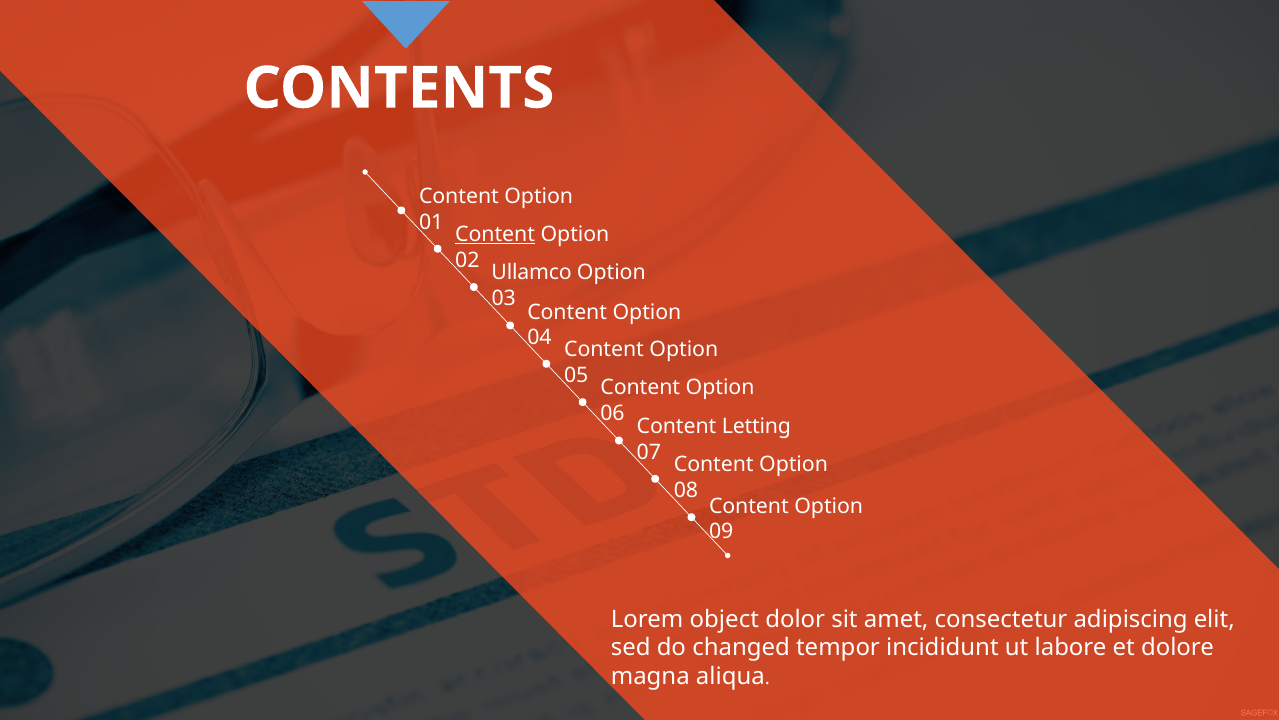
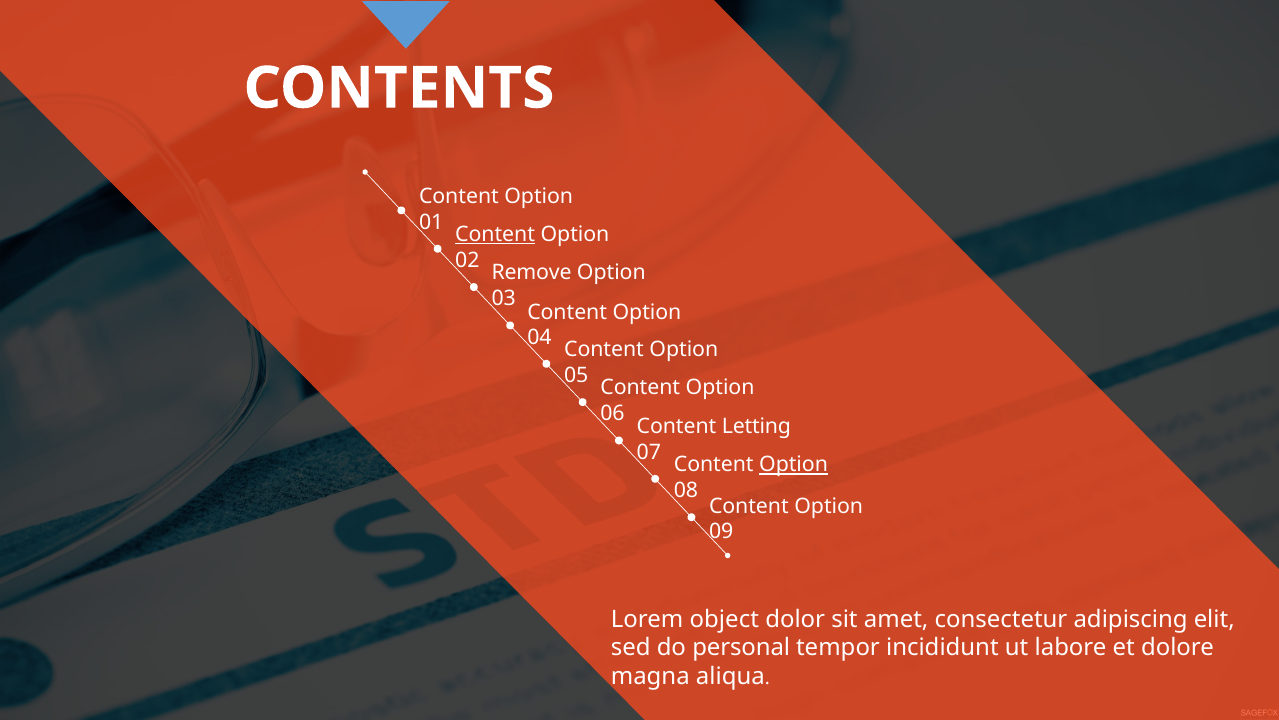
Ullamco: Ullamco -> Remove
Option at (794, 465) underline: none -> present
changed: changed -> personal
